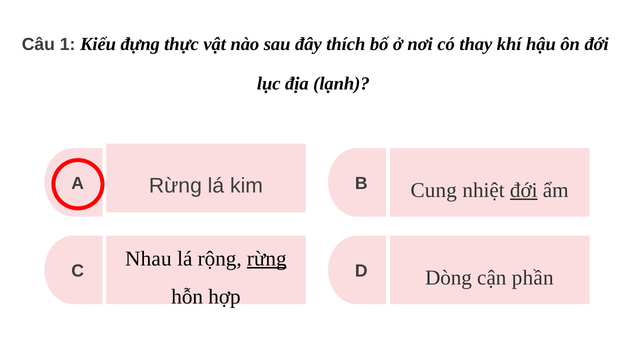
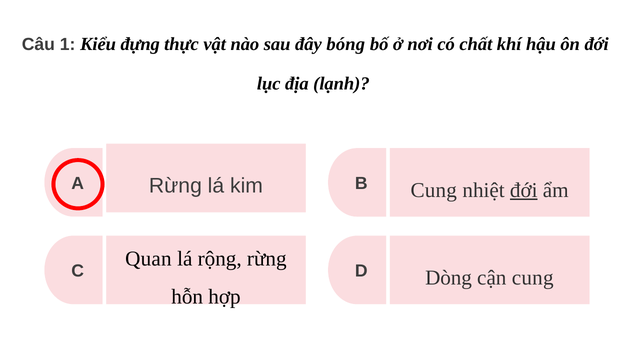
thích: thích -> bóng
thay: thay -> chất
Nhau: Nhau -> Quan
rừng at (267, 259) underline: present -> none
cận phần: phần -> cung
